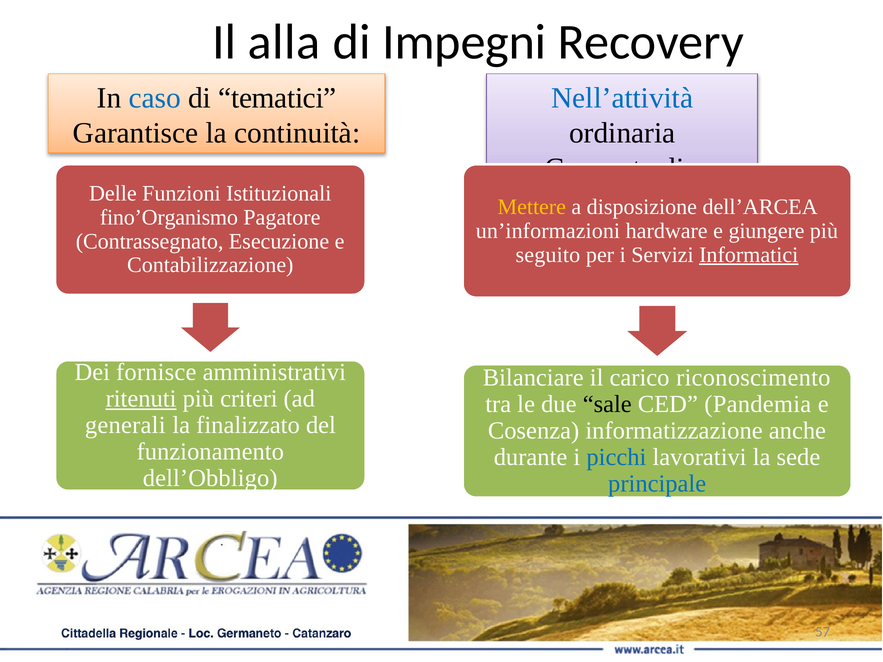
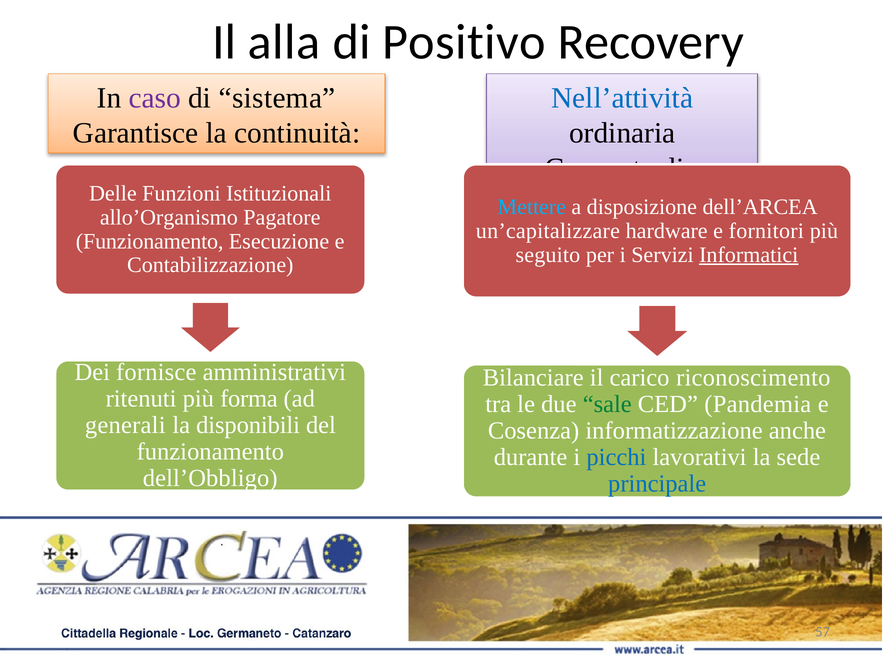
Impegni: Impegni -> Positivo
caso colour: blue -> purple
tematici: tematici -> sistema
Mettere colour: yellow -> light blue
fino’Organismo: fino’Organismo -> allo’Organismo
un’informazioni: un’informazioni -> un’capitalizzare
giungere: giungere -> fornitori
Contrassegnato at (150, 241): Contrassegnato -> Funzionamento
ritenuti underline: present -> none
criteri: criteri -> forma
sale colour: black -> green
finalizzato: finalizzato -> disponibili
